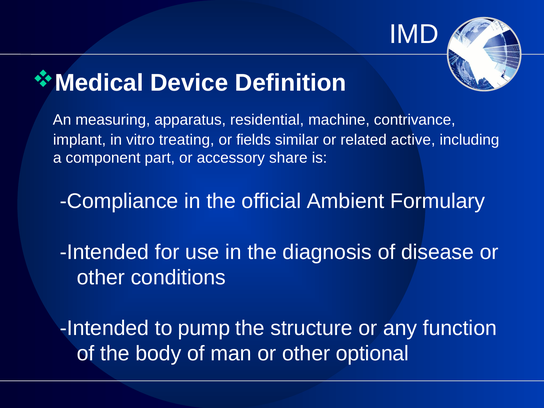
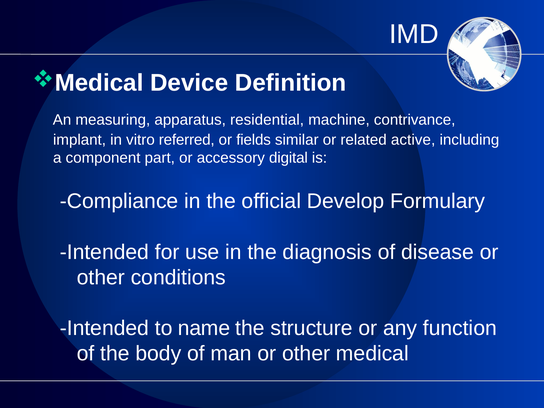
treating: treating -> referred
share: share -> digital
Ambient: Ambient -> Develop
pump: pump -> name
optional: optional -> medical
